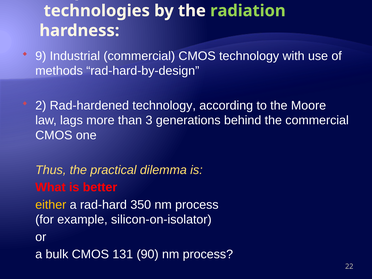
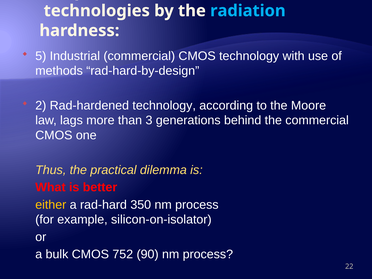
radiation colour: light green -> light blue
9: 9 -> 5
131: 131 -> 752
